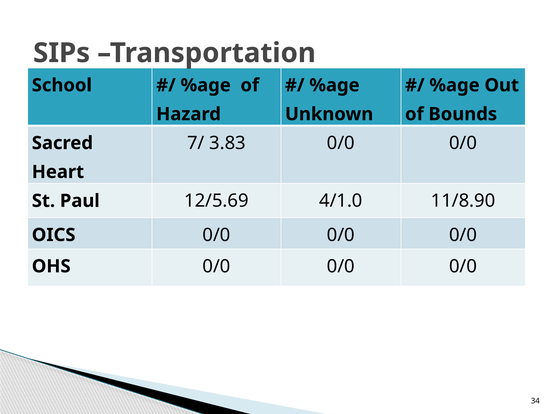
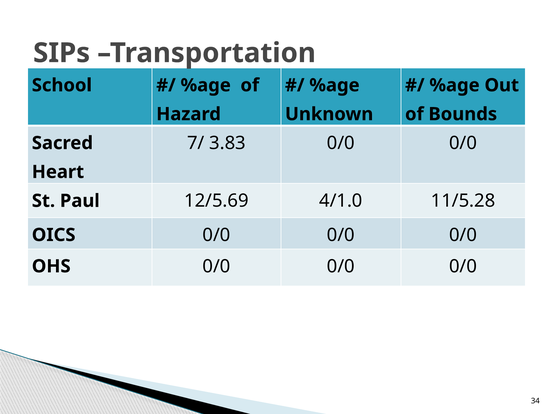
11/8.90: 11/8.90 -> 11/5.28
